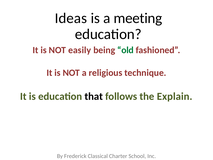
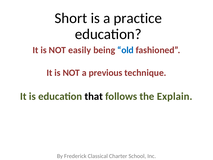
Ideas: Ideas -> Short
meeting: meeting -> practice
old colour: green -> blue
religious: religious -> previous
